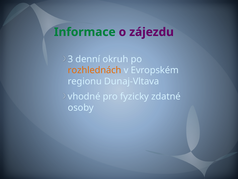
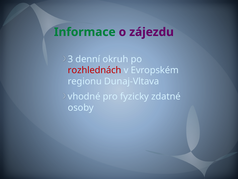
rozhlednách colour: orange -> red
